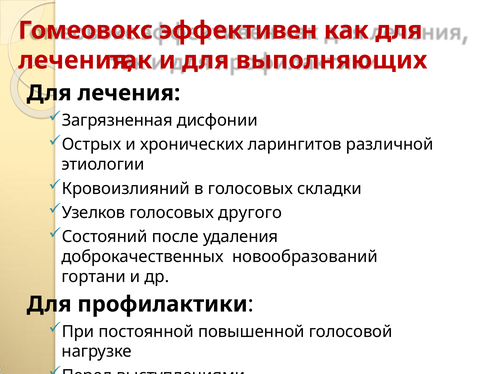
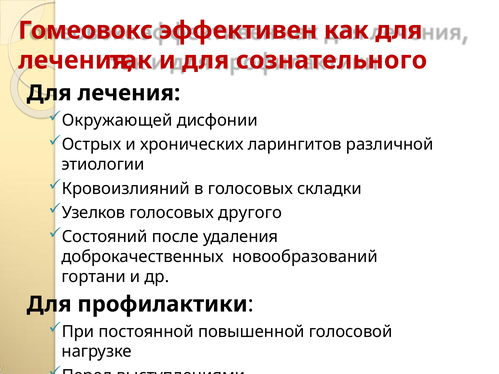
выполняющих: выполняющих -> сознательного
Загрязненная: Загрязненная -> Окружающей
